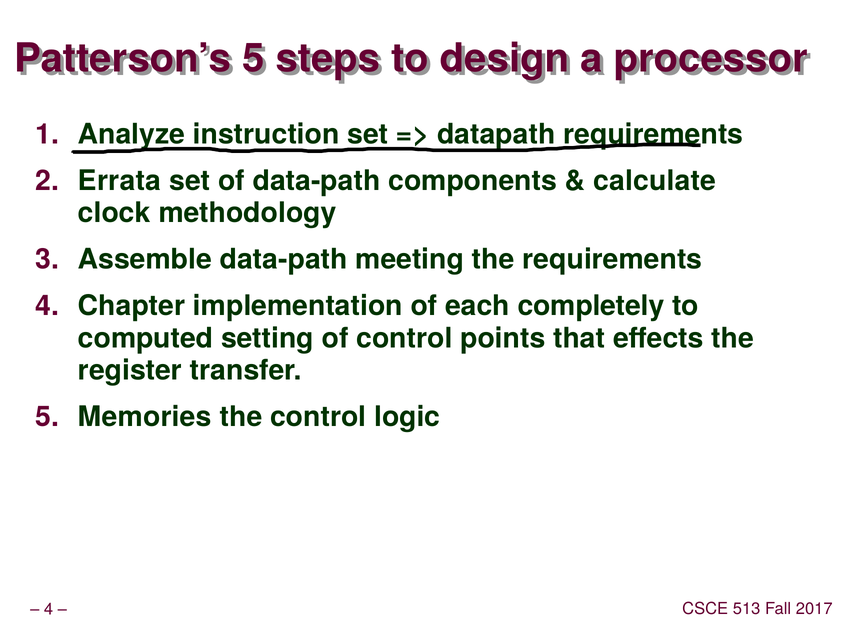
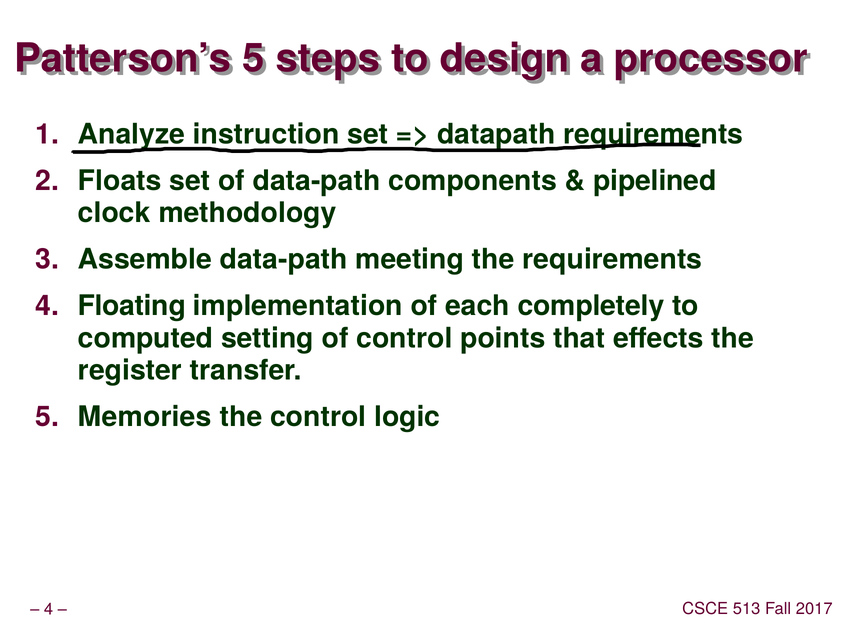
Errata: Errata -> Floats
calculate: calculate -> pipelined
Chapter: Chapter -> Floating
